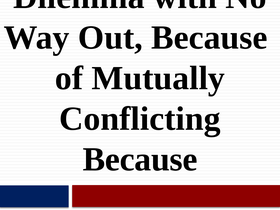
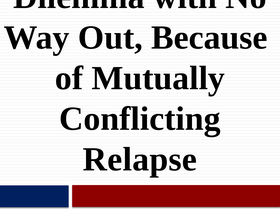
Because at (140, 159): Because -> Relapse
